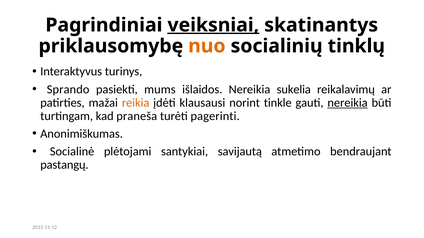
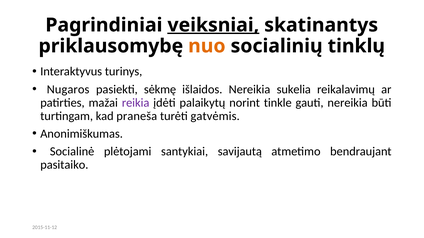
Sprando: Sprando -> Nugaros
mums: mums -> sėkmę
reikia colour: orange -> purple
klausausi: klausausi -> palaikytų
nereikia at (348, 103) underline: present -> none
pagerinti: pagerinti -> gatvėmis
pastangų: pastangų -> pasitaiko
